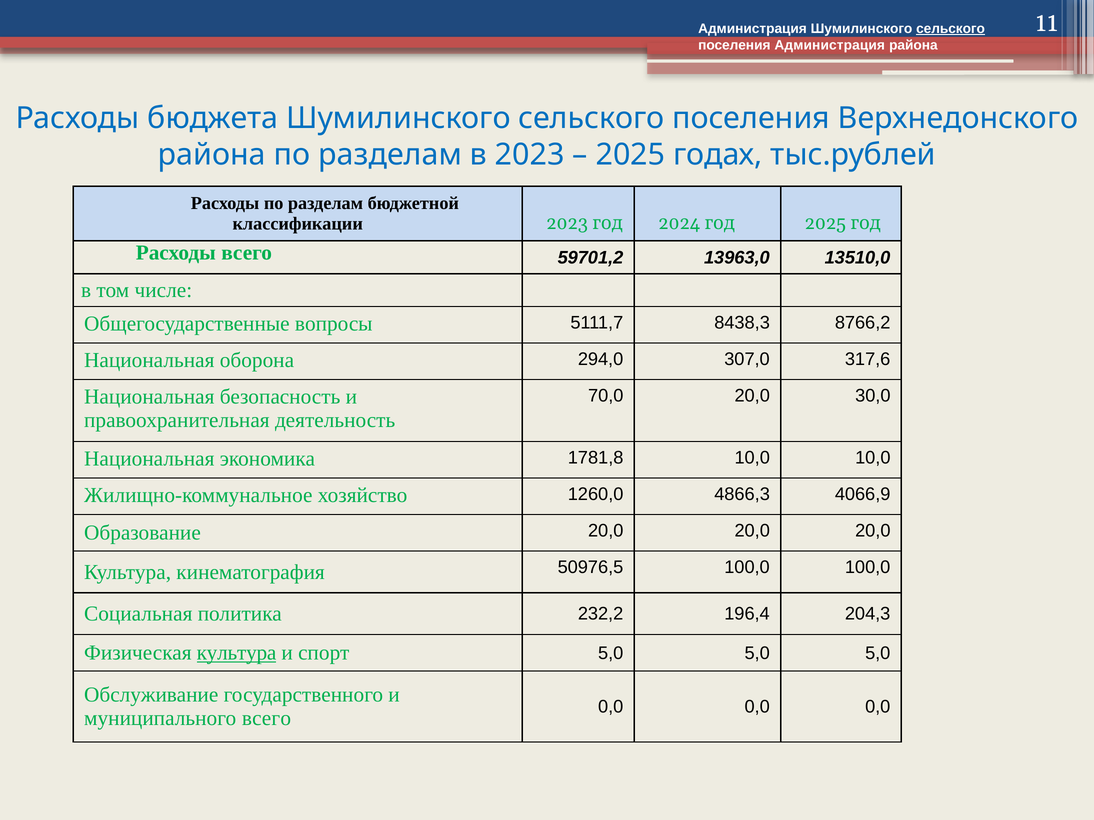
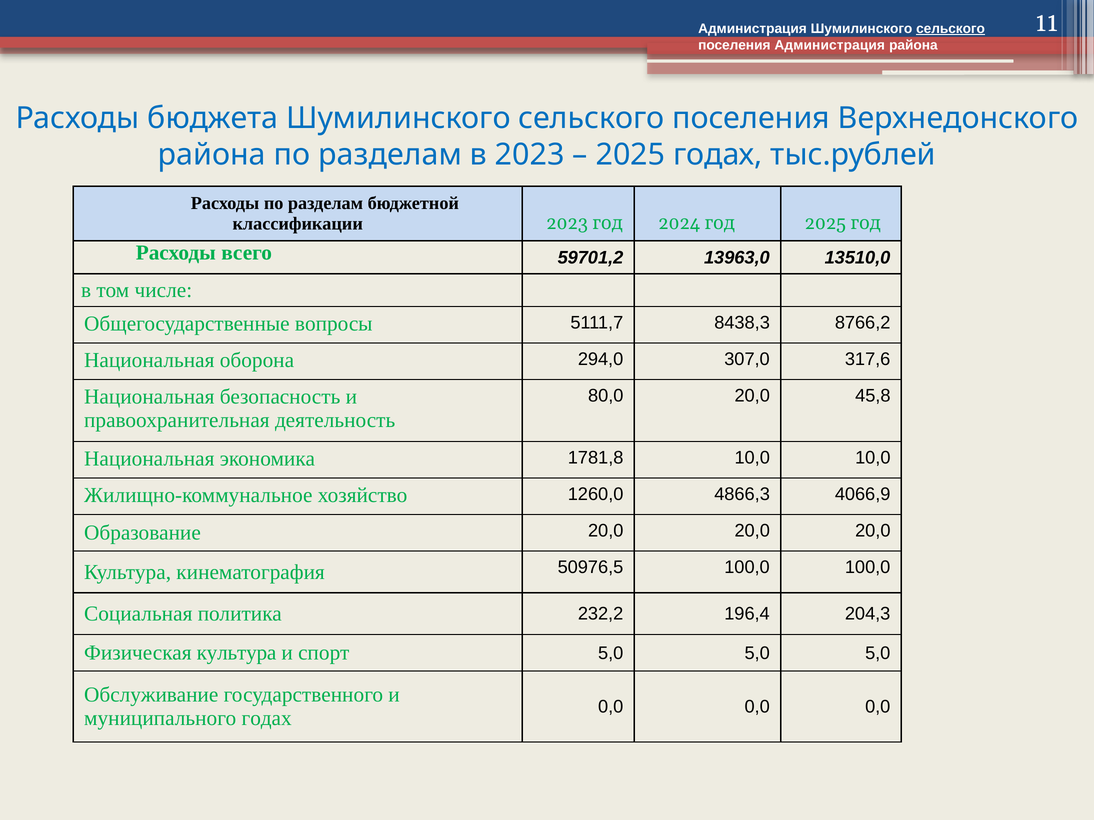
70,0: 70,0 -> 80,0
30,0: 30,0 -> 45,8
культура at (237, 653) underline: present -> none
муниципального всего: всего -> годах
